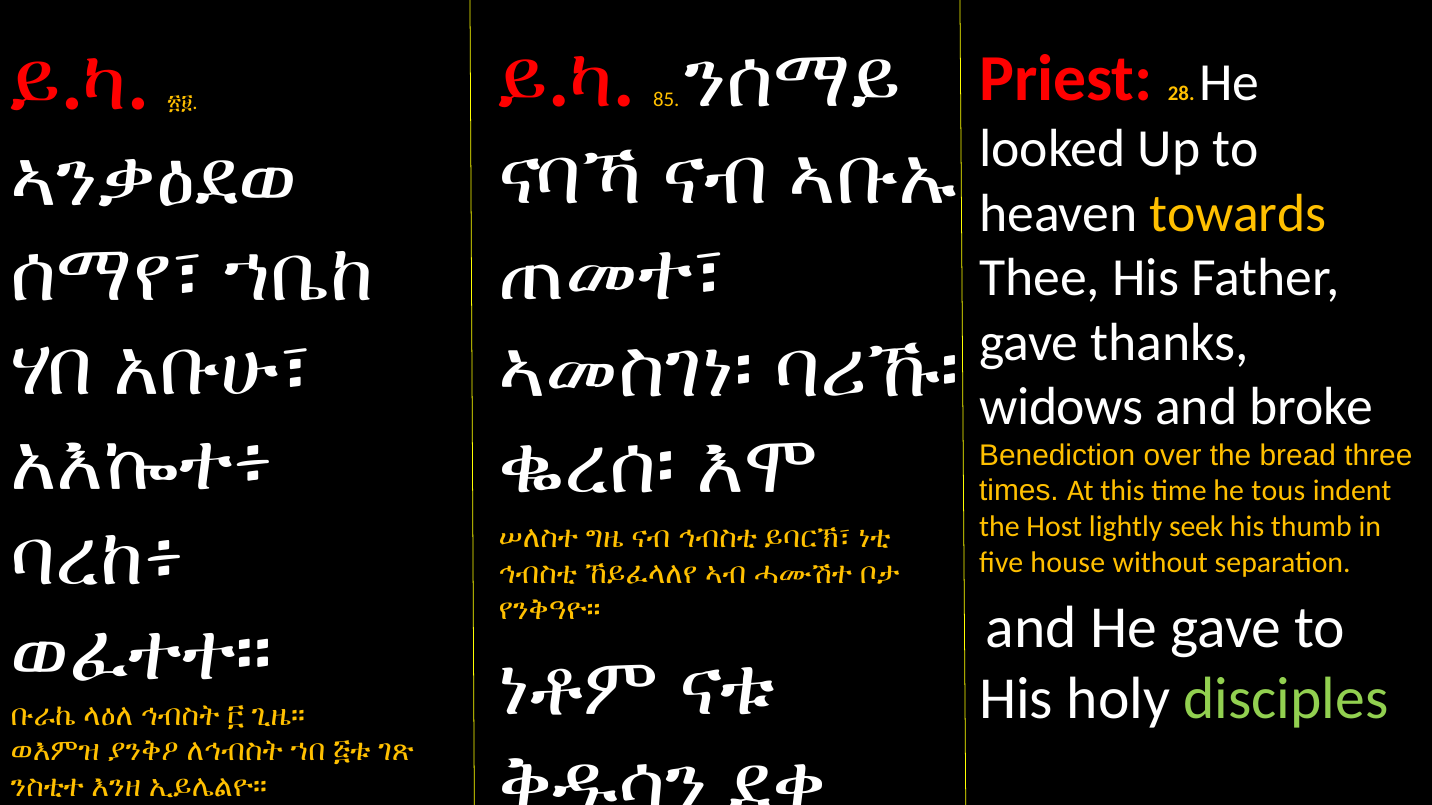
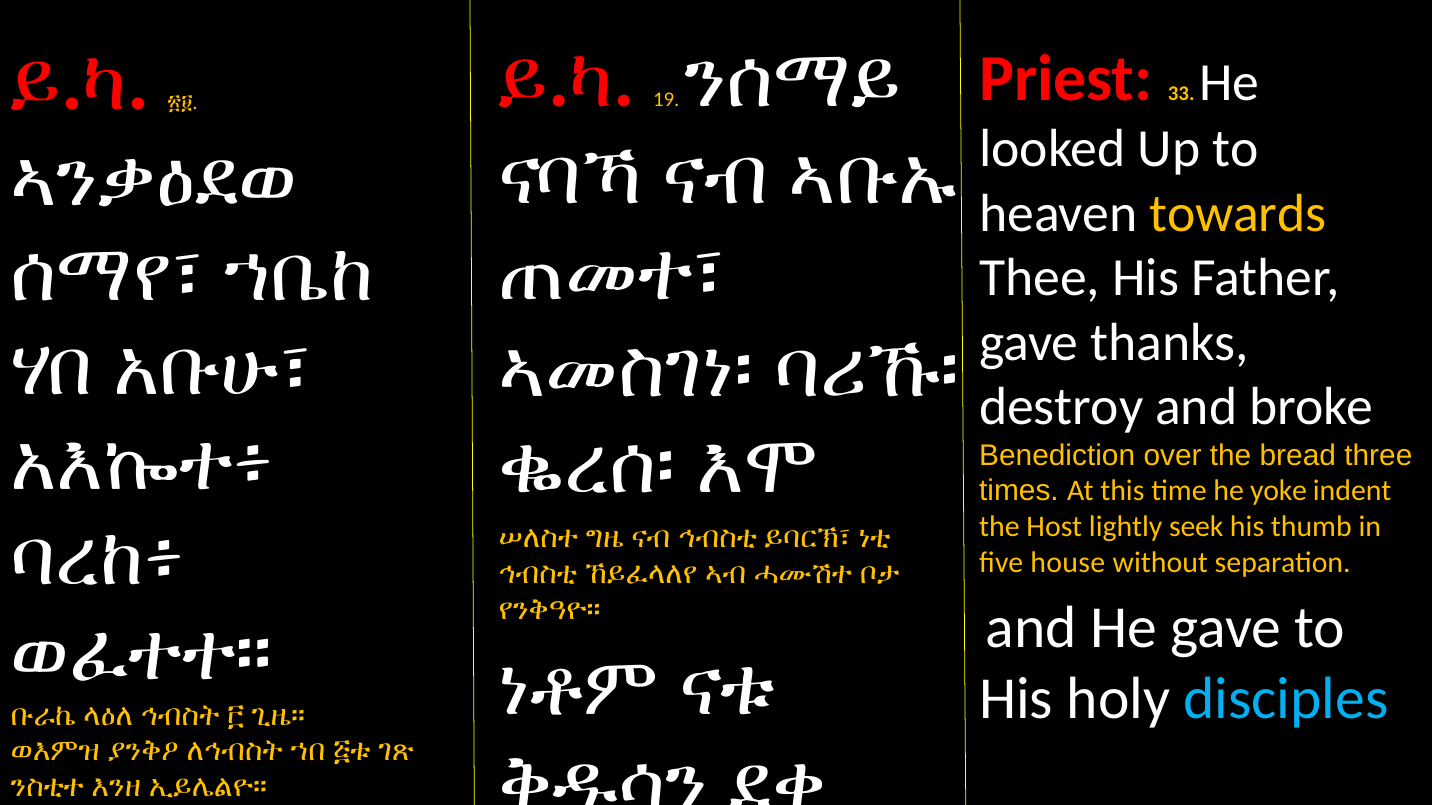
85: 85 -> 19
28: 28 -> 33
widows: widows -> destroy
tous: tous -> yoke
disciples colour: light green -> light blue
